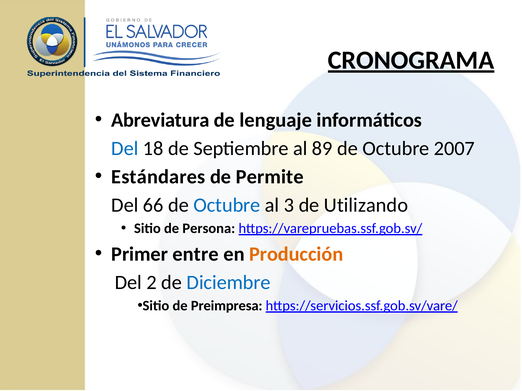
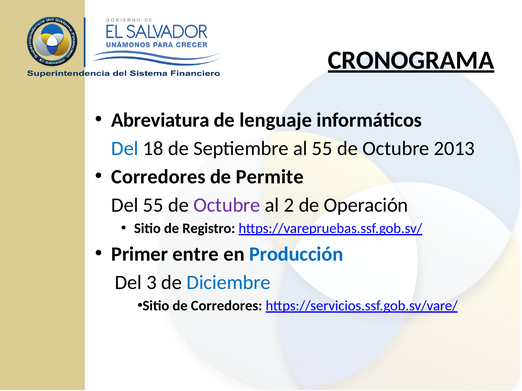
al 89: 89 -> 55
2007: 2007 -> 2013
Estándares at (158, 177): Estándares -> Corredores
Del 66: 66 -> 55
Octubre at (227, 205) colour: blue -> purple
3: 3 -> 2
Utilizando: Utilizando -> Operación
Persona: Persona -> Registro
Producción colour: orange -> blue
2: 2 -> 3
de Preimpresa: Preimpresa -> Corredores
